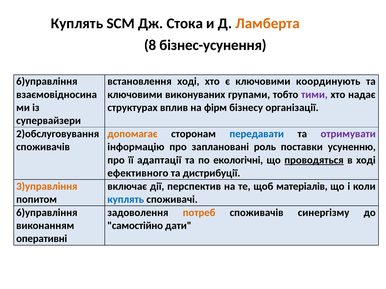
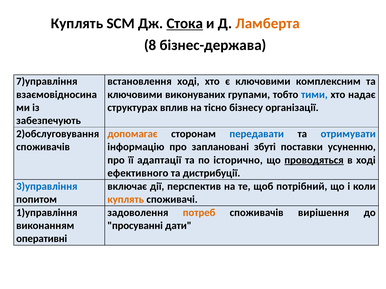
Стока underline: none -> present
бізнес-усунення: бізнес-усунення -> бізнес-держава
6)управління at (47, 82): 6)управління -> 7)управління
координують: координують -> комплексним
тими colour: purple -> blue
фірм: фірм -> тісно
супервайзери: супервайзери -> забезпечують
отримувати colour: purple -> blue
роль: роль -> збуті
екологічні: екологічні -> історично
3)управління colour: orange -> blue
матеріалів: матеріалів -> потрібний
куплять at (126, 200) colour: blue -> orange
6)управління at (47, 213): 6)управління -> 1)управління
синергізму: синергізму -> вирішення
самостійно: самостійно -> просуванні
